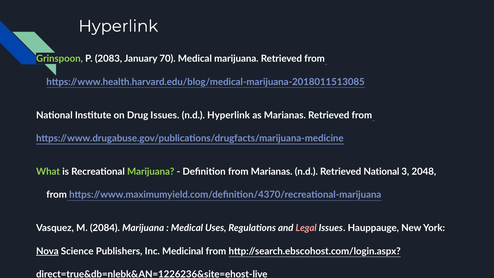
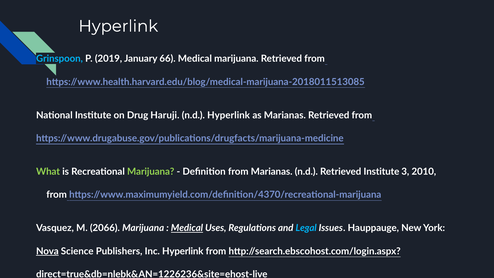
Grinspoon colour: light green -> light blue
2083: 2083 -> 2019
70: 70 -> 66
Drug Issues: Issues -> Haruji
Retrieved National: National -> Institute
2048: 2048 -> 2010
2084: 2084 -> 2066
Medical at (187, 228) underline: none -> present
Legal colour: pink -> light blue
Inc Medicinal: Medicinal -> Hyperlink
